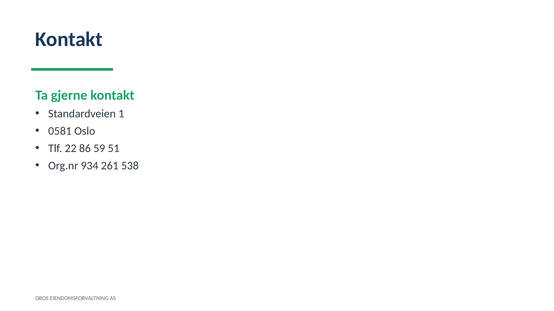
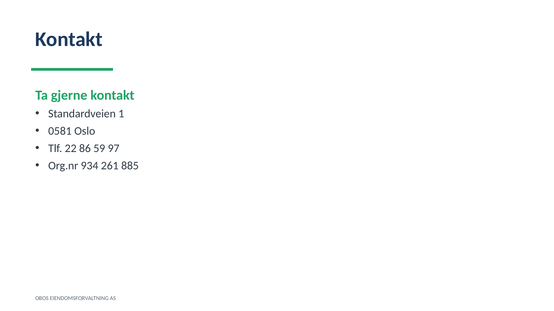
51: 51 -> 97
538: 538 -> 885
